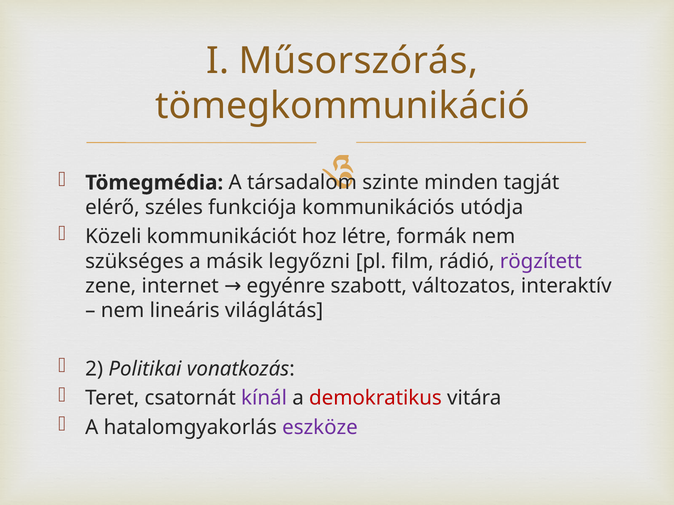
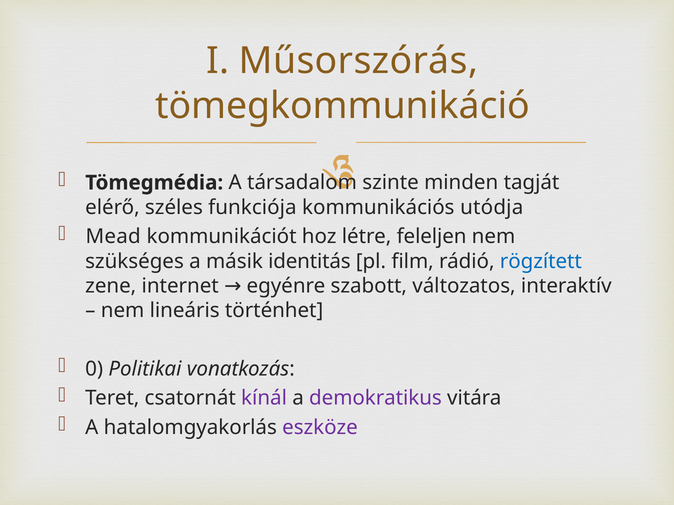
Közeli: Közeli -> Mead
formák: formák -> feleljen
legyőzni: legyőzni -> identitás
rögzített colour: purple -> blue
világlátás: világlátás -> történhet
2: 2 -> 0
demokratikus colour: red -> purple
